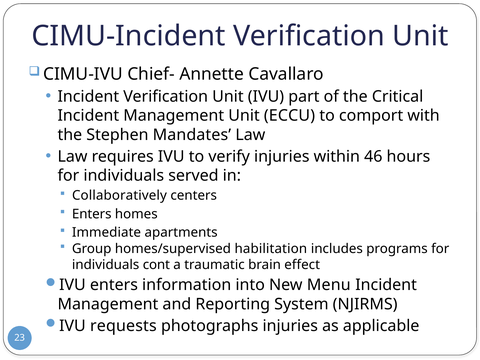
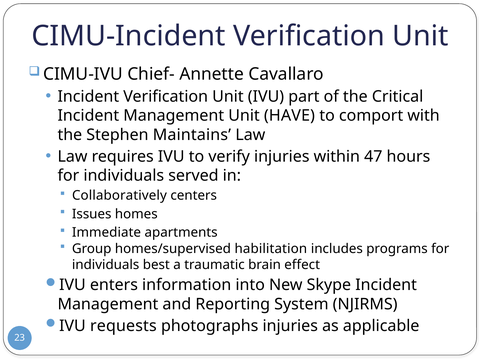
ECCU: ECCU -> HAVE
Mandates: Mandates -> Maintains
46: 46 -> 47
Enters at (92, 214): Enters -> Issues
cont: cont -> best
Menu: Menu -> Skype
